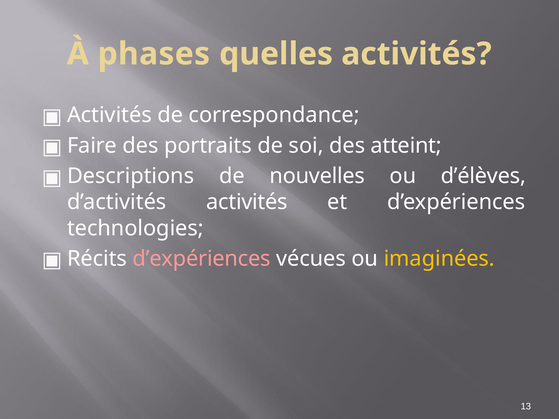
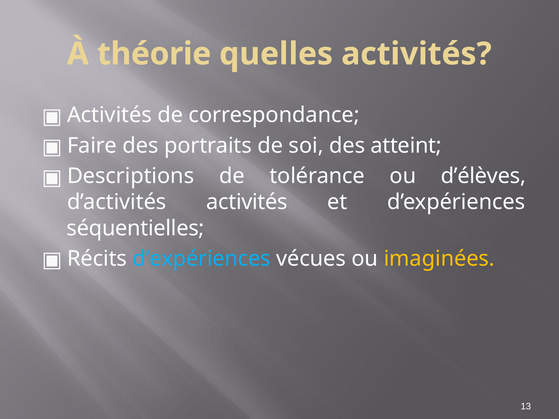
phases: phases -> théorie
nouvelles: nouvelles -> tolérance
technologies: technologies -> séquentielles
d’expériences at (202, 259) colour: pink -> light blue
